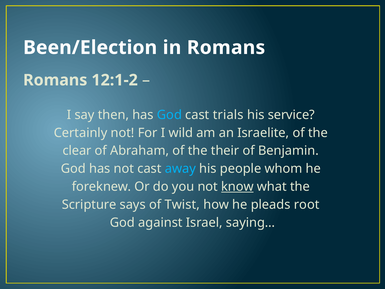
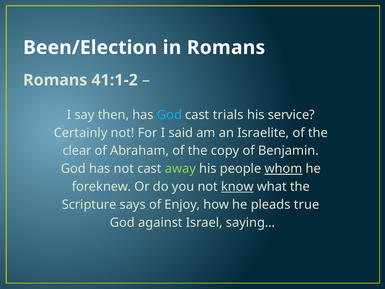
12:1-2: 12:1-2 -> 41:1-2
wild: wild -> said
their: their -> copy
away colour: light blue -> light green
whom underline: none -> present
Twist: Twist -> Enjoy
root: root -> true
